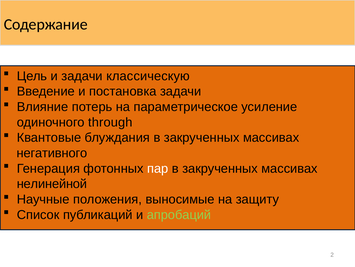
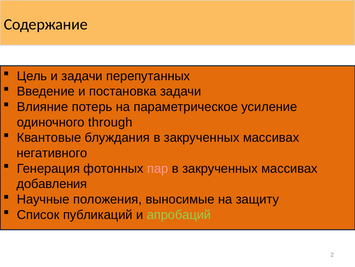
классическую: классическую -> перепутанных
пар colour: white -> pink
нелинейной: нелинейной -> добавления
